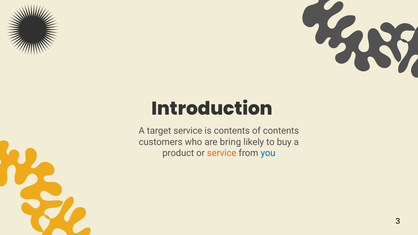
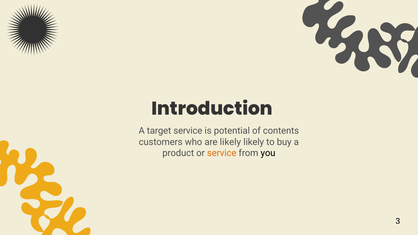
is contents: contents -> potential
are bring: bring -> likely
you colour: blue -> black
